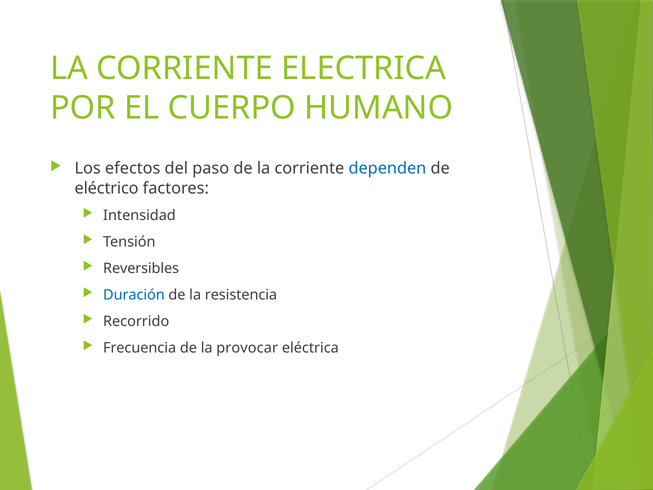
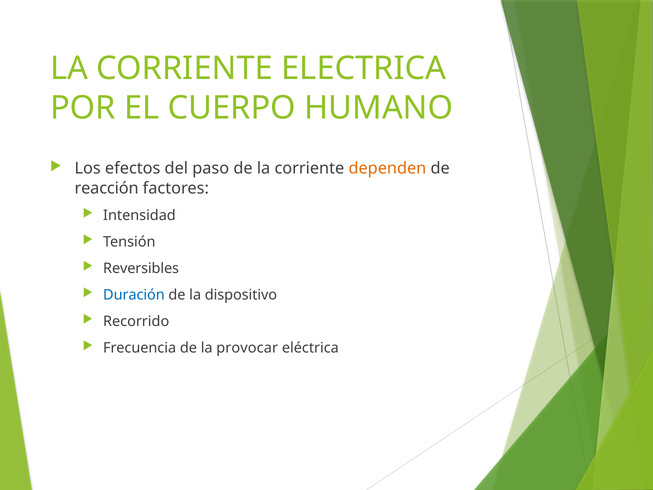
dependen colour: blue -> orange
eléctrico: eléctrico -> reacción
resistencia: resistencia -> dispositivo
